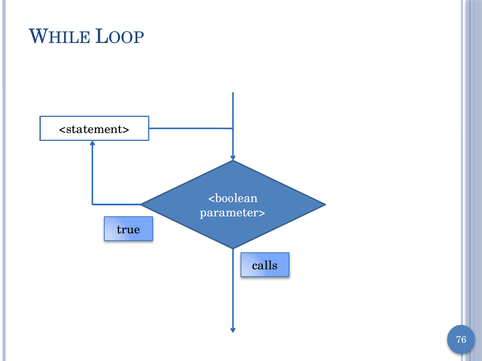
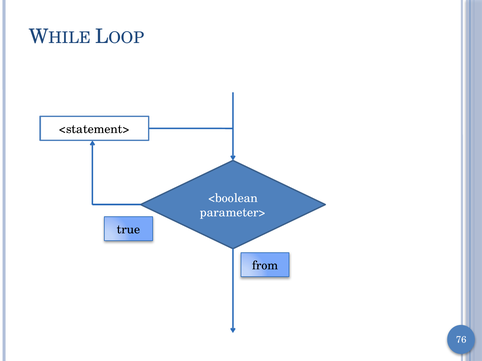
calls: calls -> from
